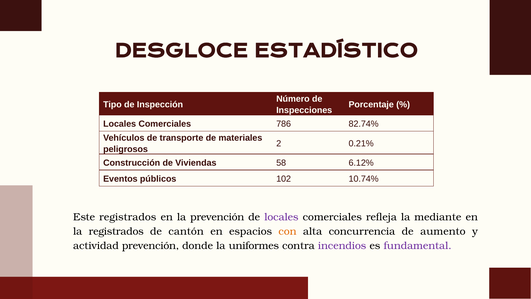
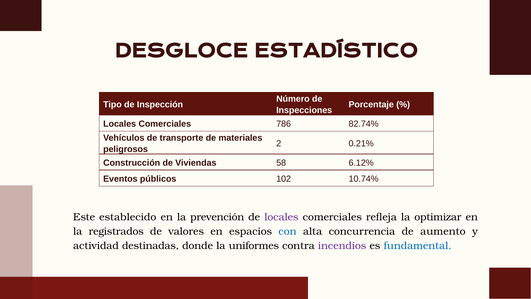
Este registrados: registrados -> establecido
mediante: mediante -> optimizar
cantón: cantón -> valores
con colour: orange -> blue
actividad prevención: prevención -> destinadas
fundamental colour: purple -> blue
